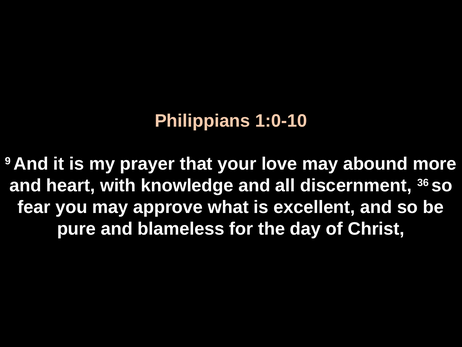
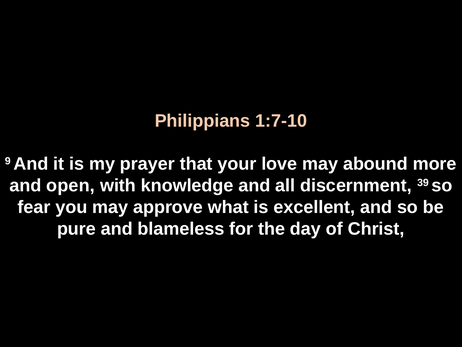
1:0-10: 1:0-10 -> 1:7-10
heart: heart -> open
36: 36 -> 39
